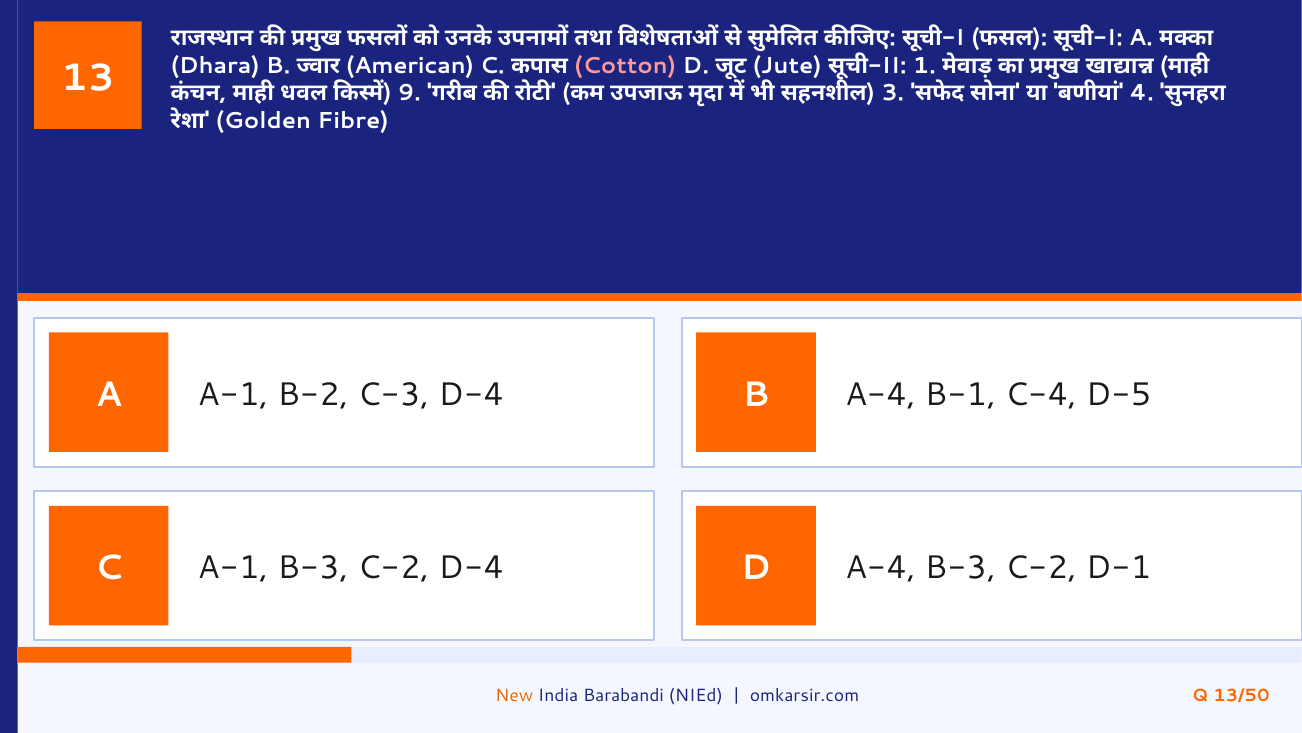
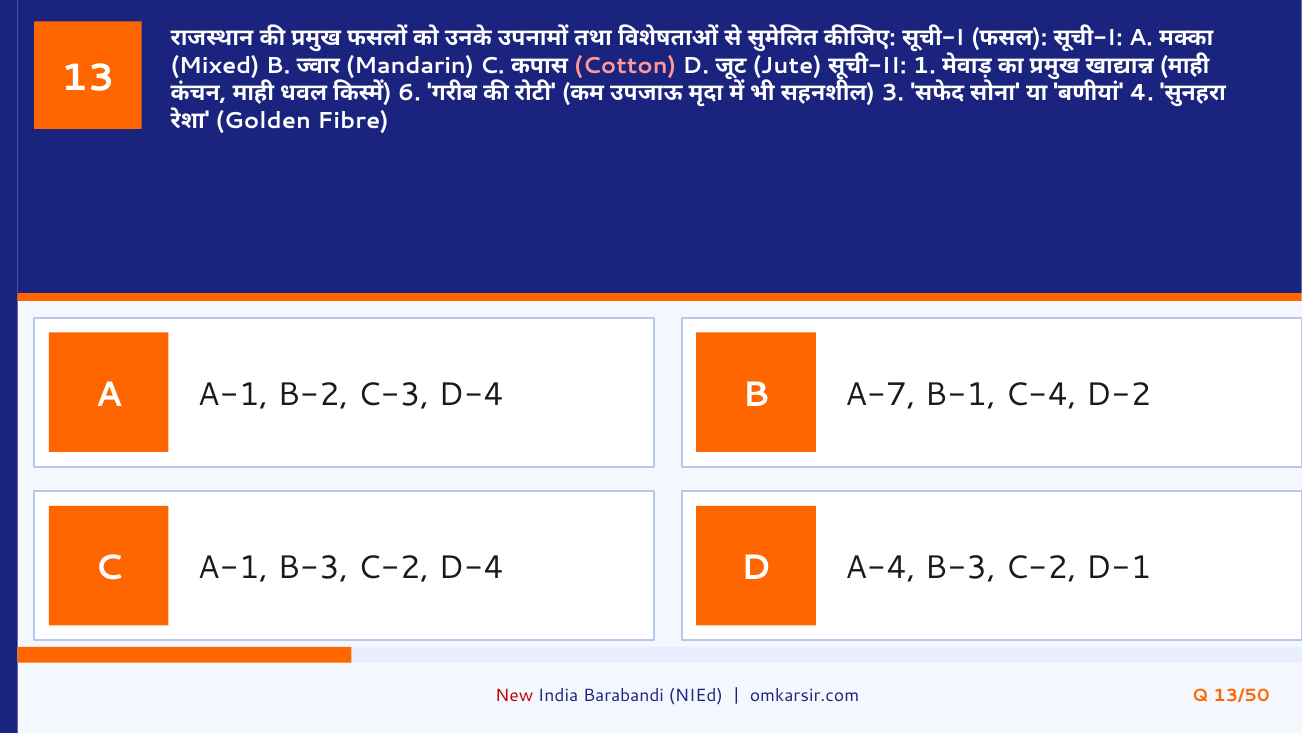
Dhara: Dhara -> Mixed
American: American -> Mandarin
9: 9 -> 6
B A-4: A-4 -> A-7
D-5: D-5 -> D-2
New colour: orange -> red
